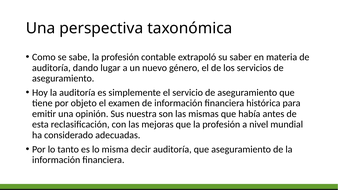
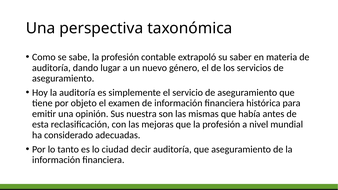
misma: misma -> ciudad
